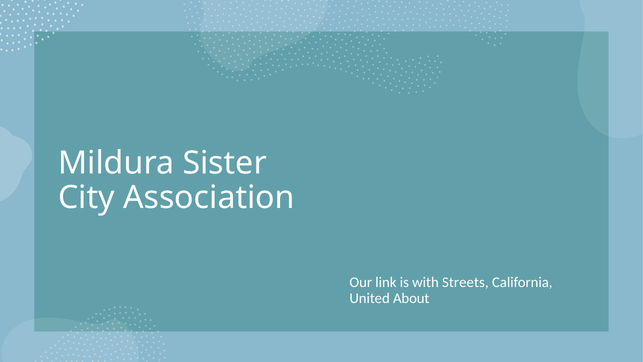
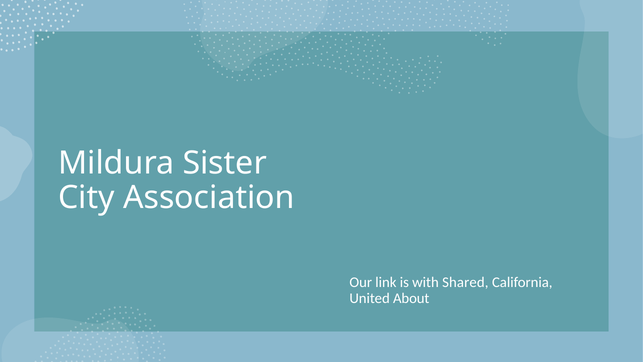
Streets: Streets -> Shared
